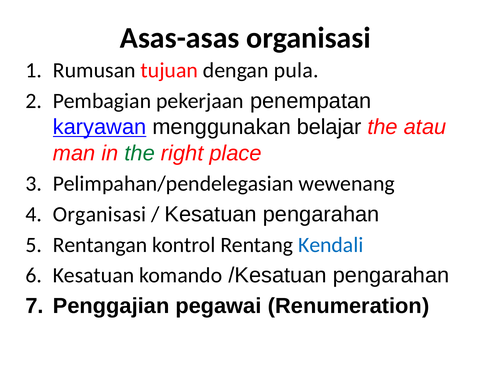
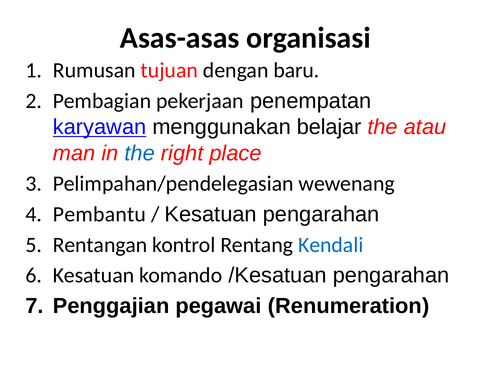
pula: pula -> baru
the at (140, 153) colour: green -> blue
Organisasi at (100, 214): Organisasi -> Pembantu
